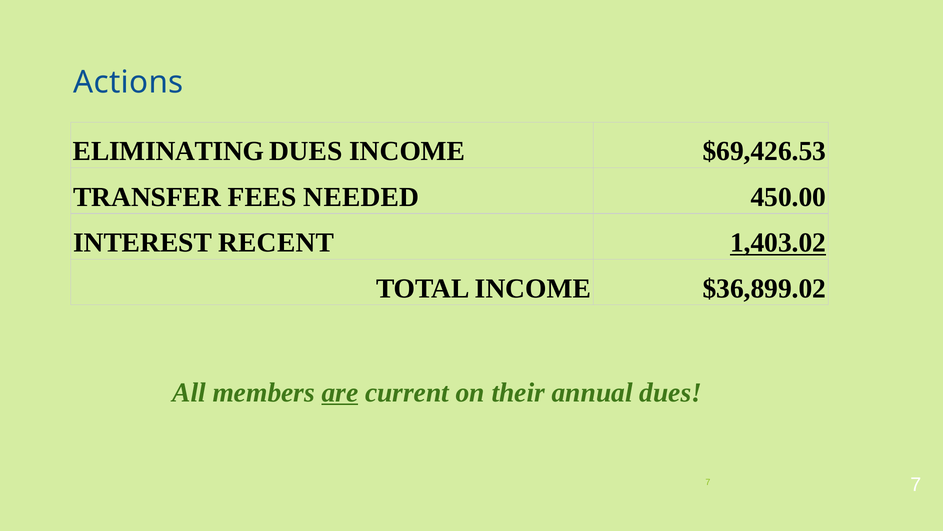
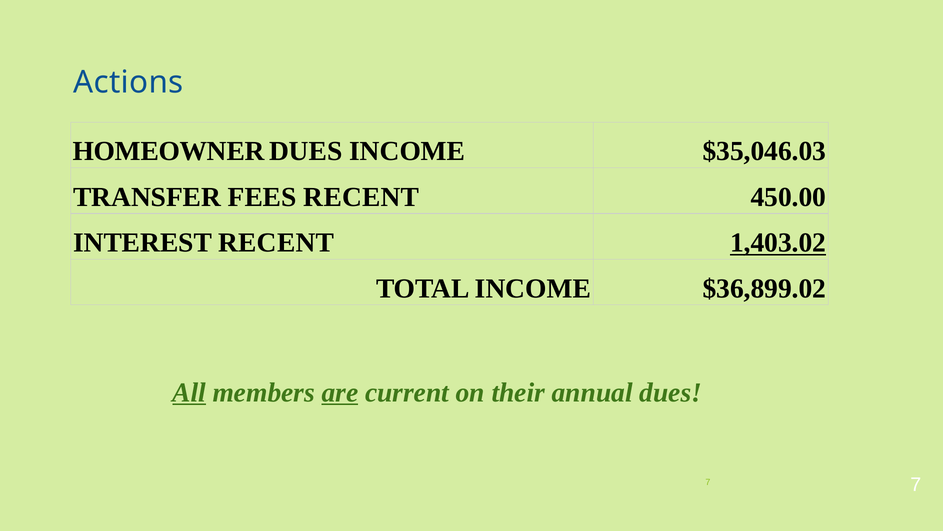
ELIMINATING: ELIMINATING -> HOMEOWNER
$69,426.53: $69,426.53 -> $35,046.03
FEES NEEDED: NEEDED -> RECENT
All underline: none -> present
